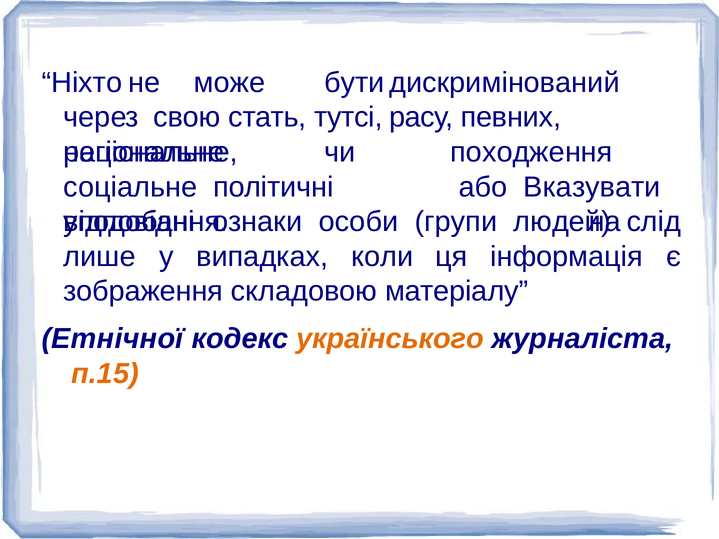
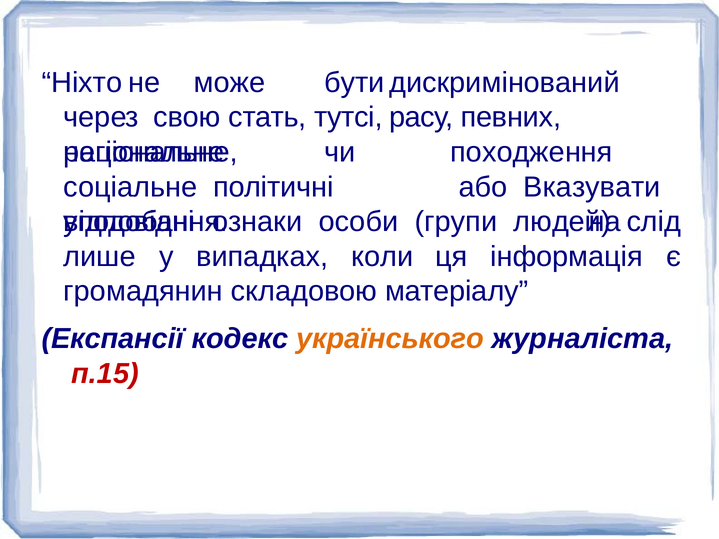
зображення: зображення -> громадянин
Етнічної: Етнічної -> Експансії
п.15 colour: orange -> red
